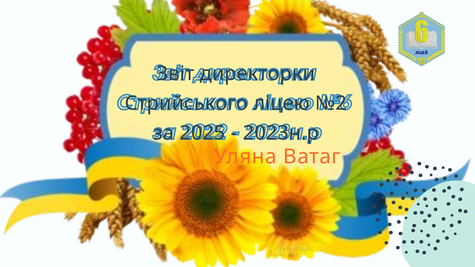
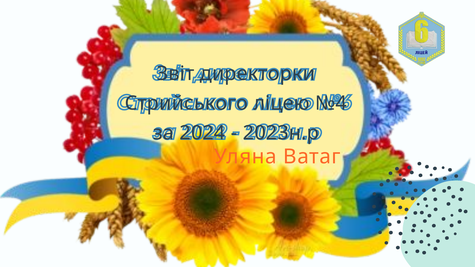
№2: №2 -> №4
2025: 2025 -> 2024
